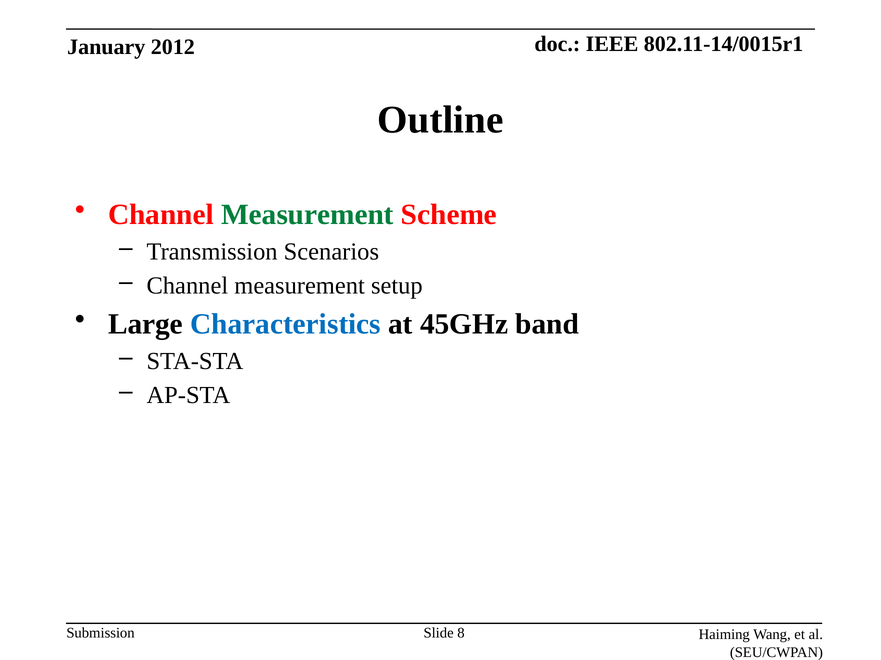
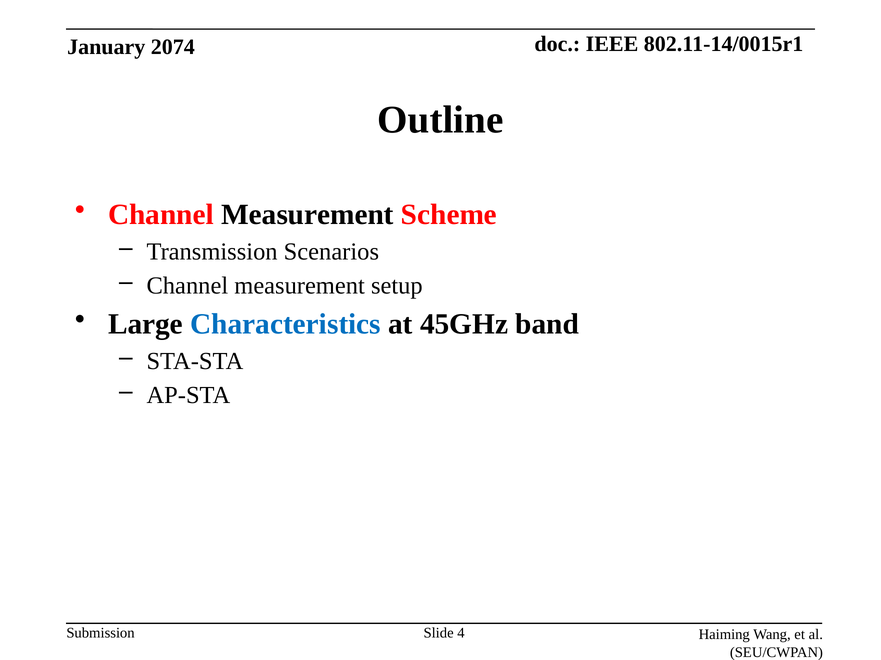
2012: 2012 -> 2074
Measurement at (307, 215) colour: green -> black
8: 8 -> 4
